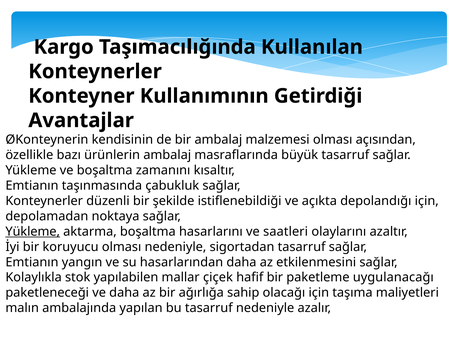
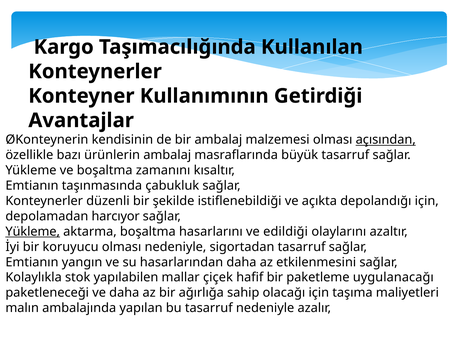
açısından underline: none -> present
noktaya: noktaya -> harcıyor
saatleri: saatleri -> edildiği
